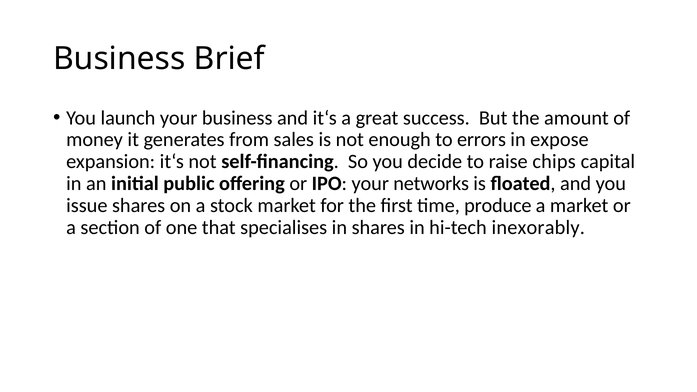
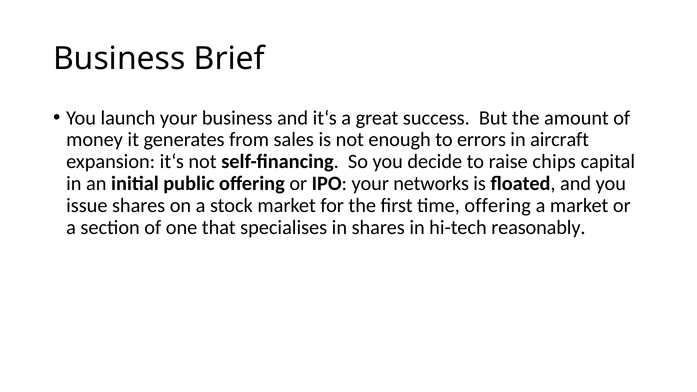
expose: expose -> aircraft
time produce: produce -> offering
inexorably: inexorably -> reasonably
